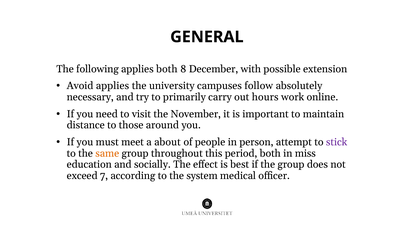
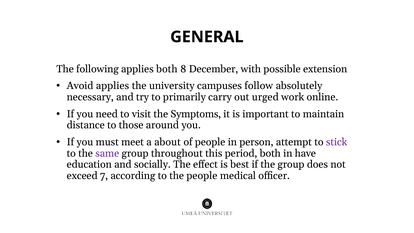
hours: hours -> urged
November: November -> Symptoms
same colour: orange -> purple
miss: miss -> have
the system: system -> people
